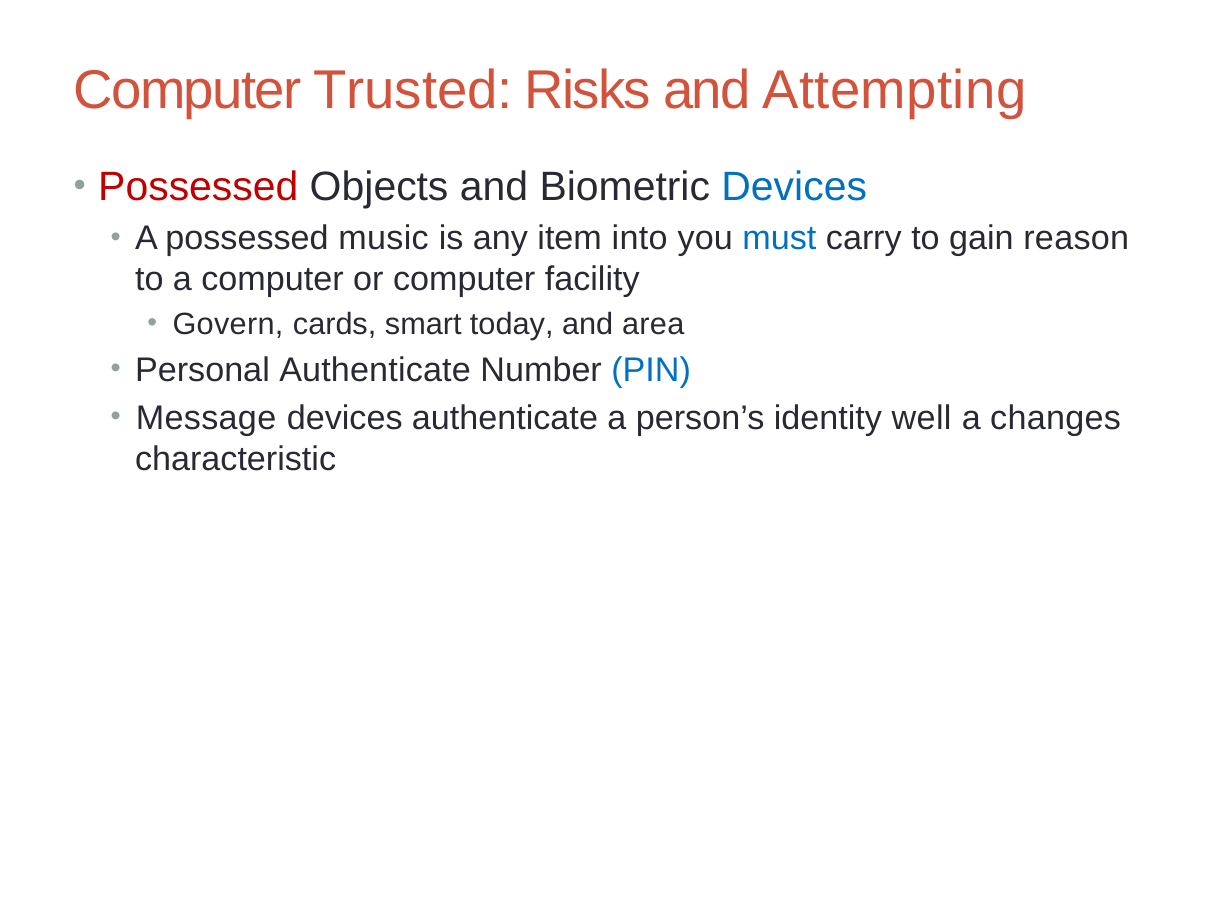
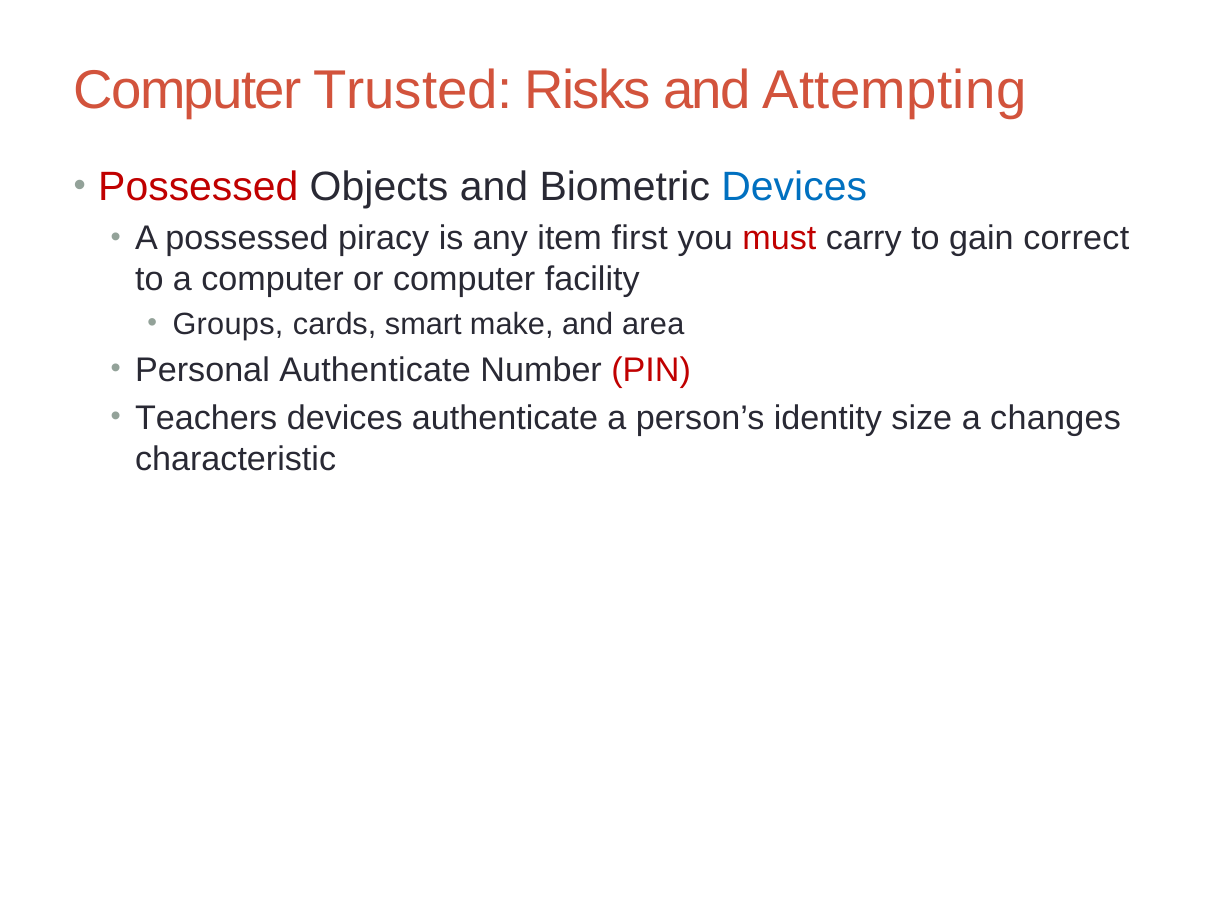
music: music -> piracy
into: into -> first
must colour: blue -> red
reason: reason -> correct
Govern: Govern -> Groups
today: today -> make
PIN colour: blue -> red
Message: Message -> Teachers
well: well -> size
